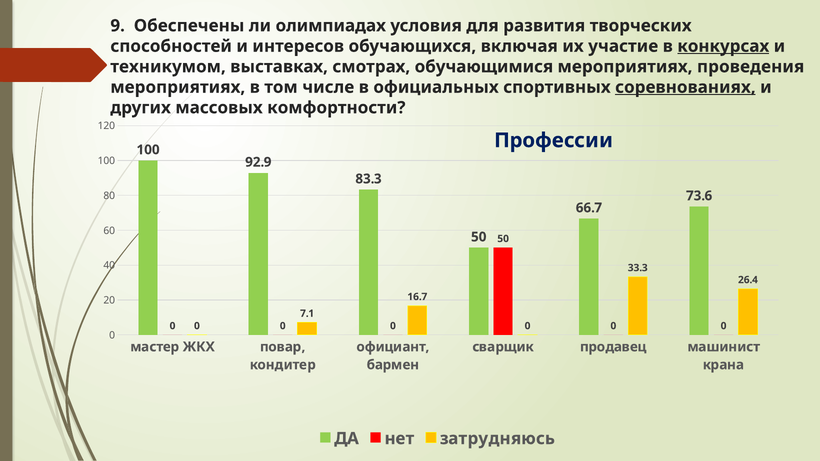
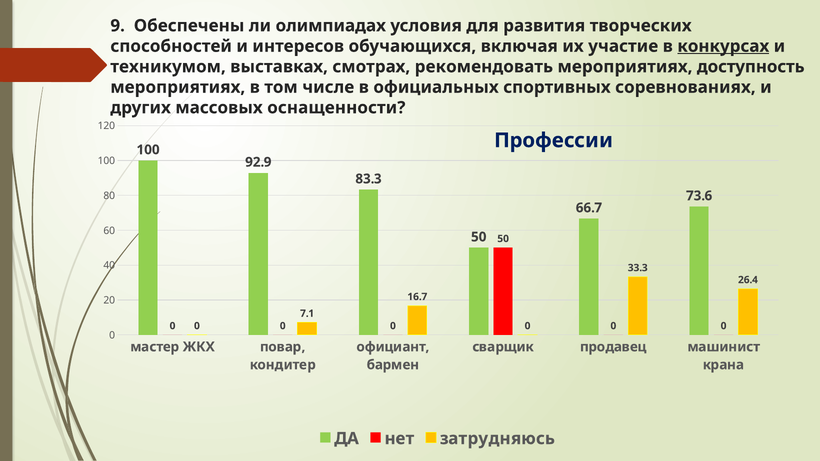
обучающимися: обучающимися -> рекомендовать
проведения: проведения -> доступность
соревнованиях underline: present -> none
комфортности: комфортности -> оснащенности
